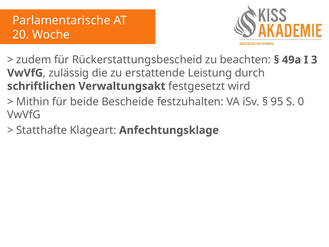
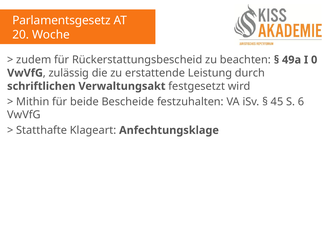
Parlamentarische: Parlamentarische -> Parlamentsgesetz
3: 3 -> 0
95: 95 -> 45
0: 0 -> 6
